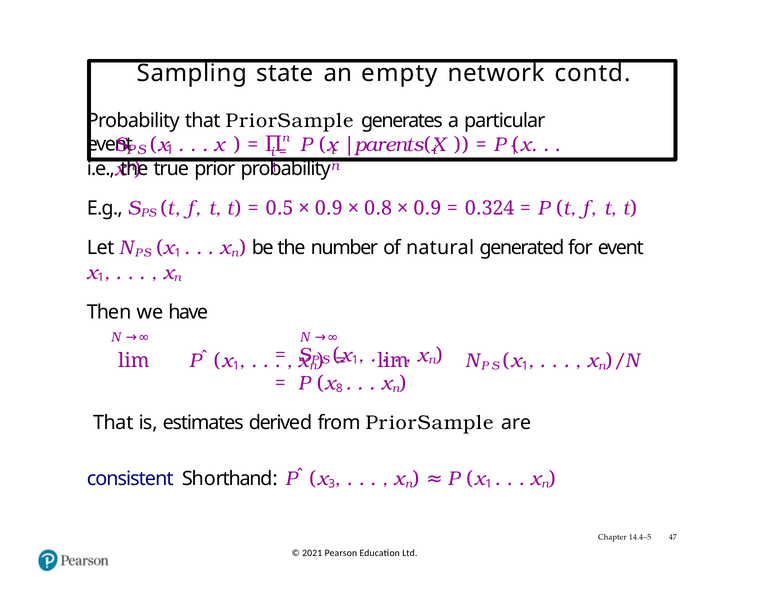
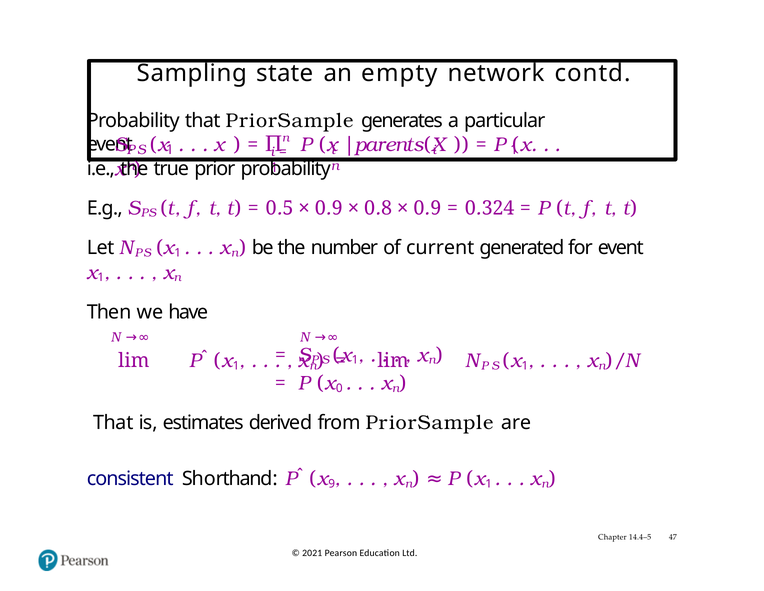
natural: natural -> current
x 8: 8 -> 0
x 3: 3 -> 9
